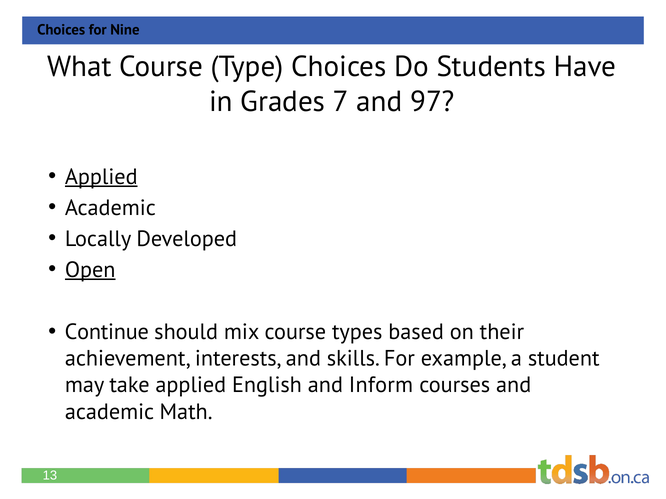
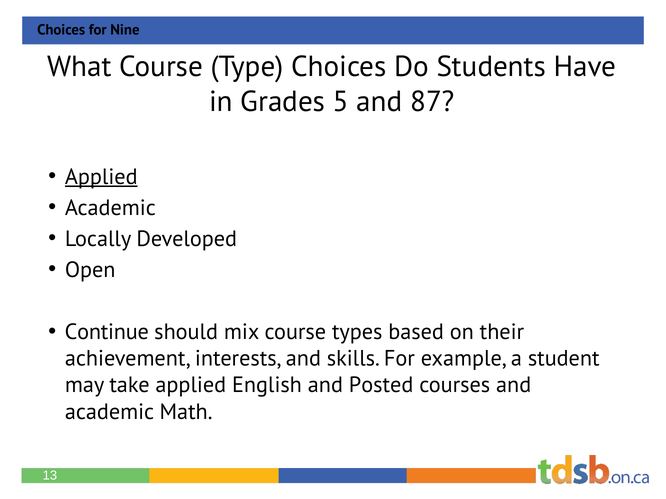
7: 7 -> 5
97: 97 -> 87
Open underline: present -> none
Inform: Inform -> Posted
